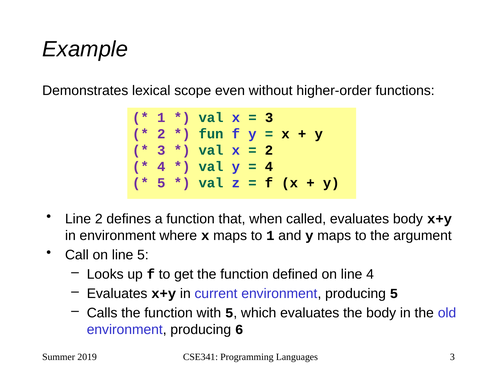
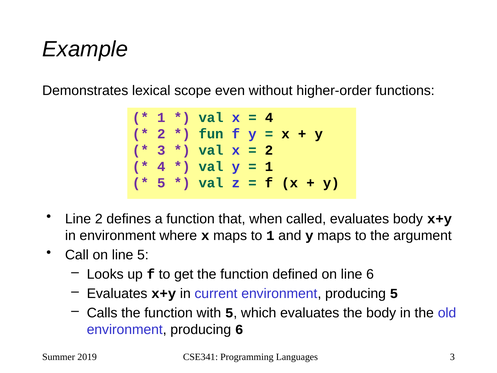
3 at (269, 118): 3 -> 4
4 at (269, 166): 4 -> 1
line 4: 4 -> 6
